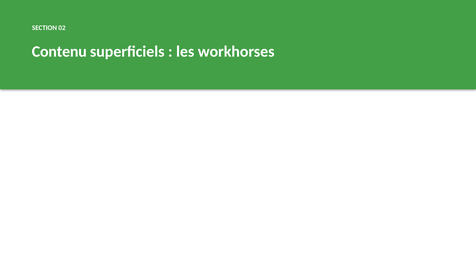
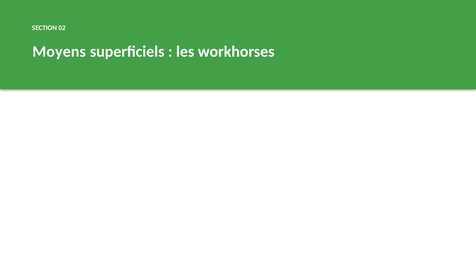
Contenu: Contenu -> Moyens
